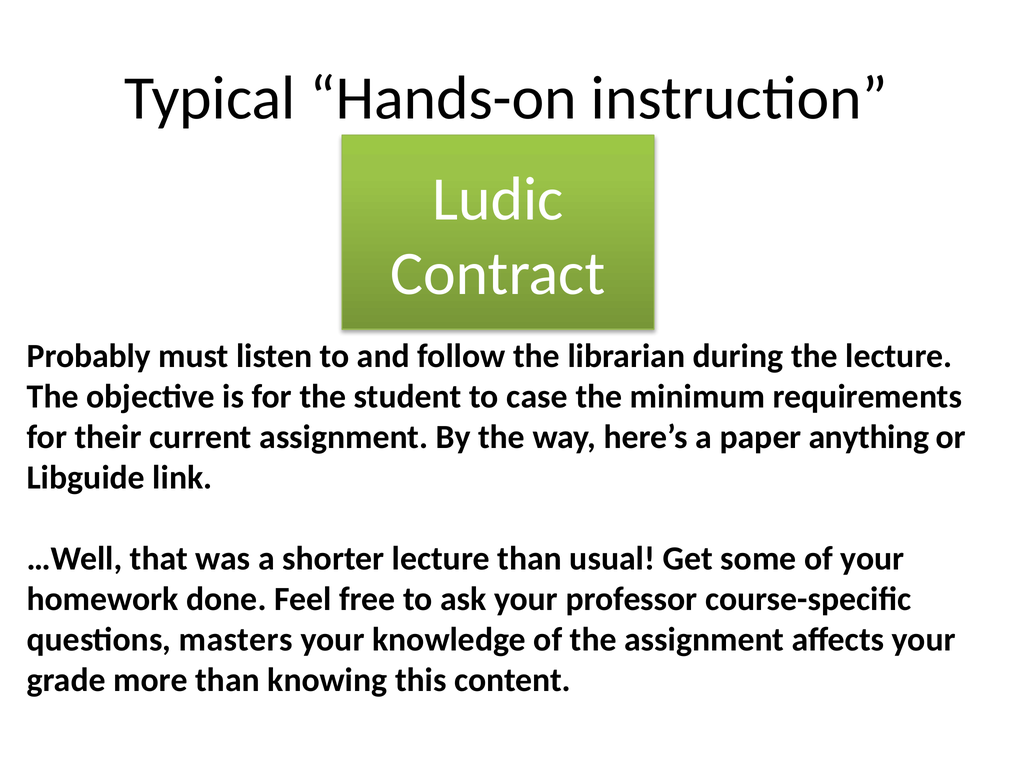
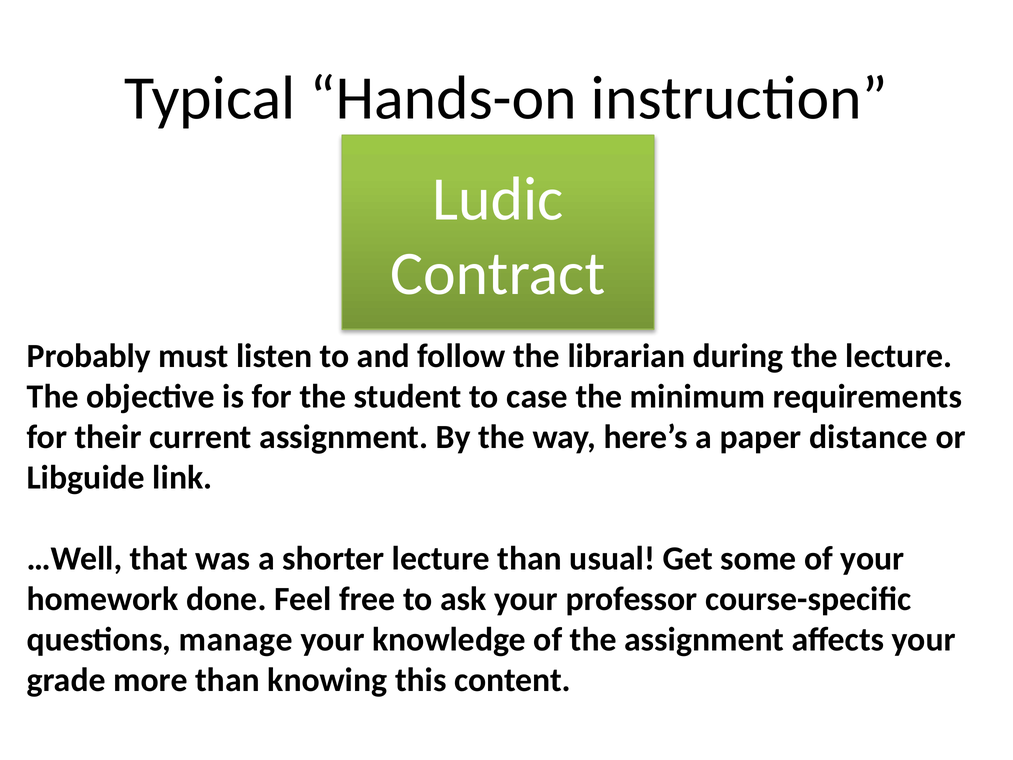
anything: anything -> distance
masters: masters -> manage
